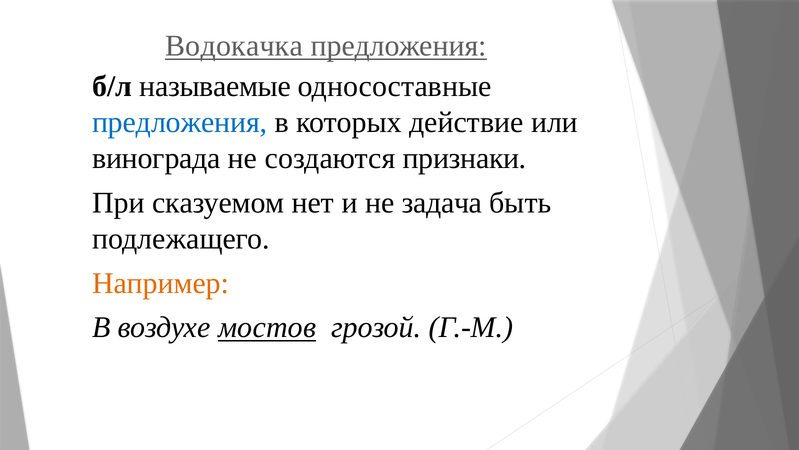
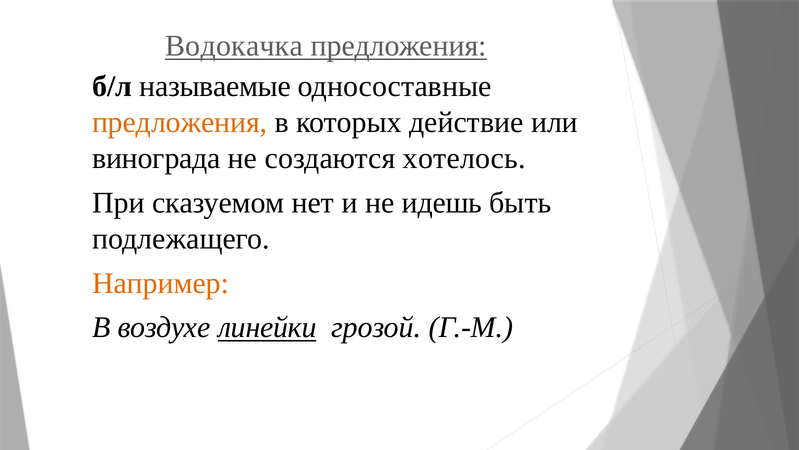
предложения at (180, 122) colour: blue -> orange
признаки: признаки -> хотелось
задача: задача -> идешь
мостов: мостов -> линейки
